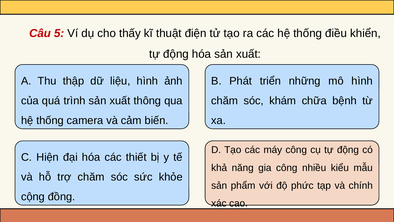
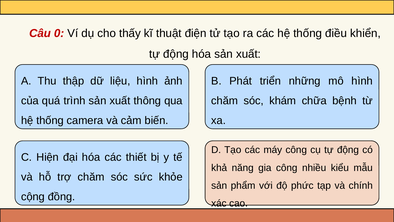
5: 5 -> 0
